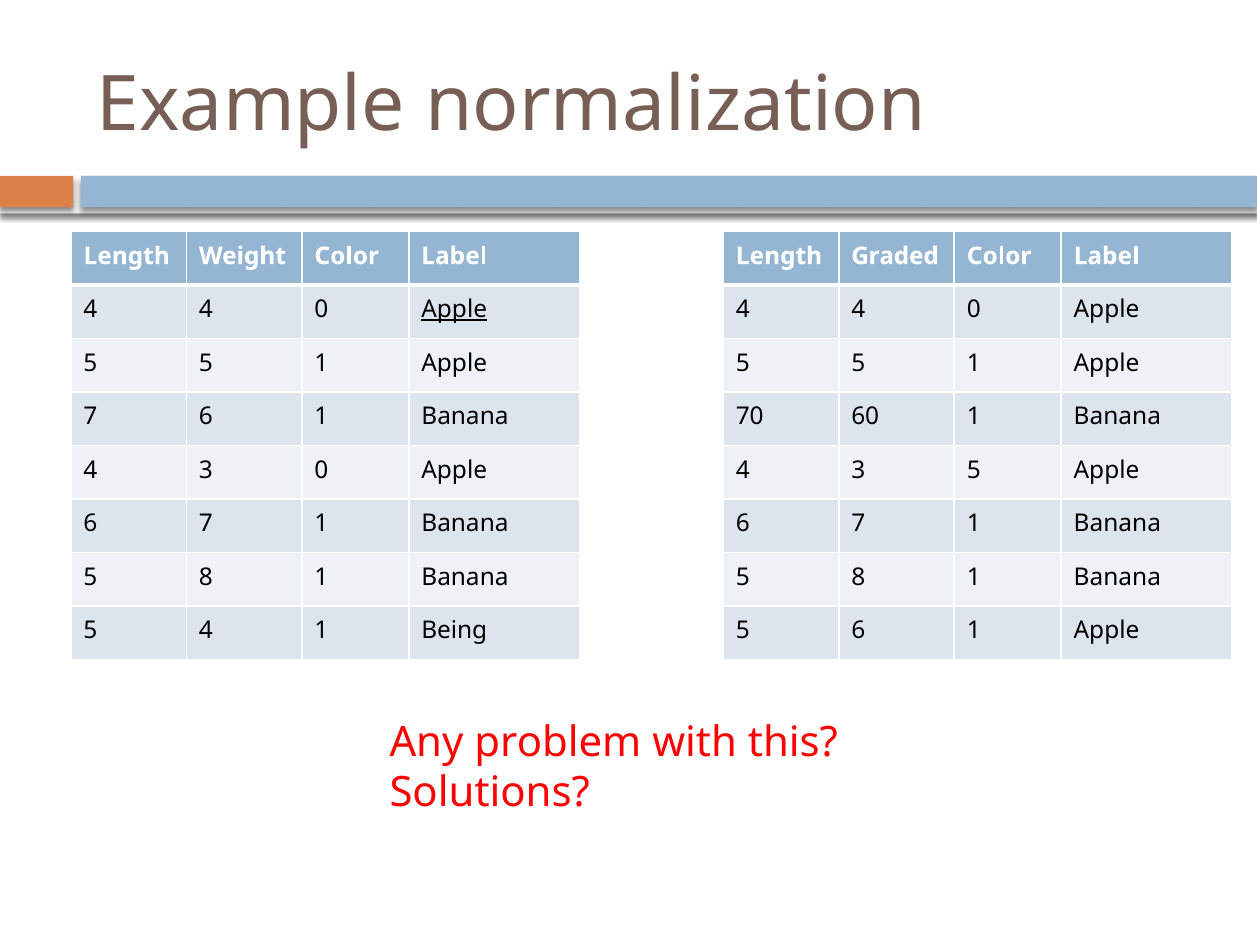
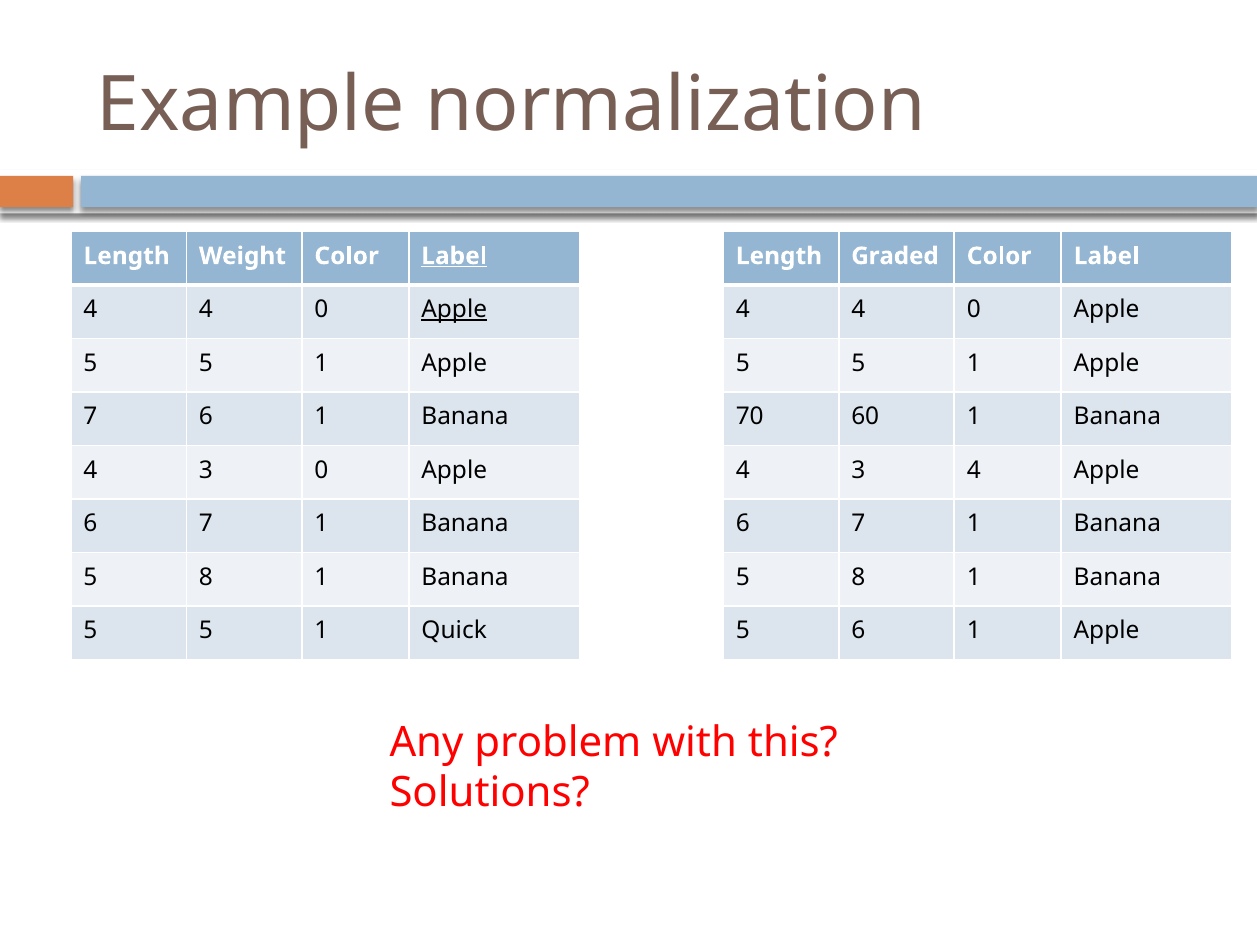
Label at (454, 256) underline: none -> present
3 5: 5 -> 4
4 at (206, 631): 4 -> 5
Being: Being -> Quick
